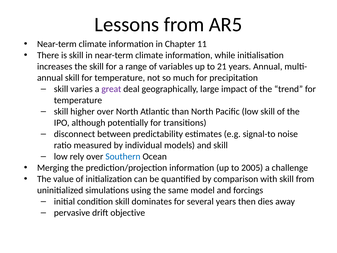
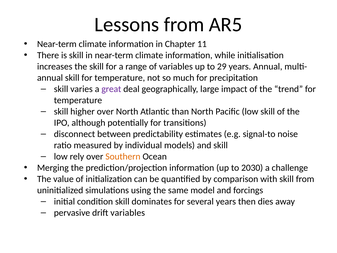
21: 21 -> 29
Southern colour: blue -> orange
2005: 2005 -> 2030
drift objective: objective -> variables
